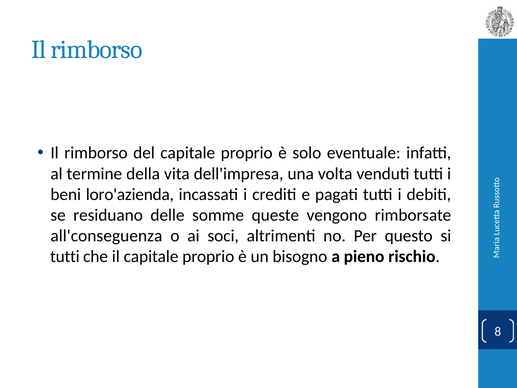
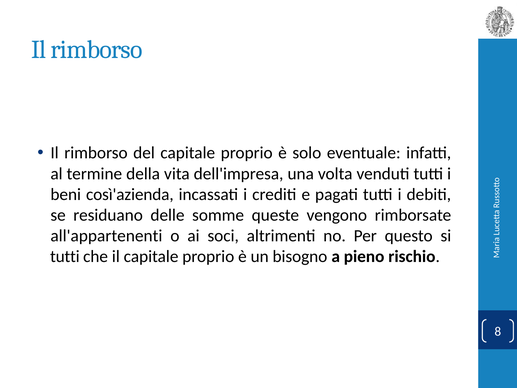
loro'azienda: loro'azienda -> così'azienda
all'conseguenza: all'conseguenza -> all'appartenenti
